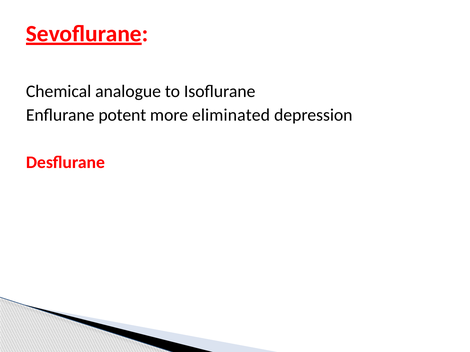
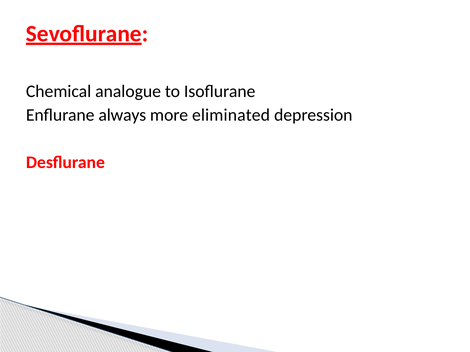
potent: potent -> always
